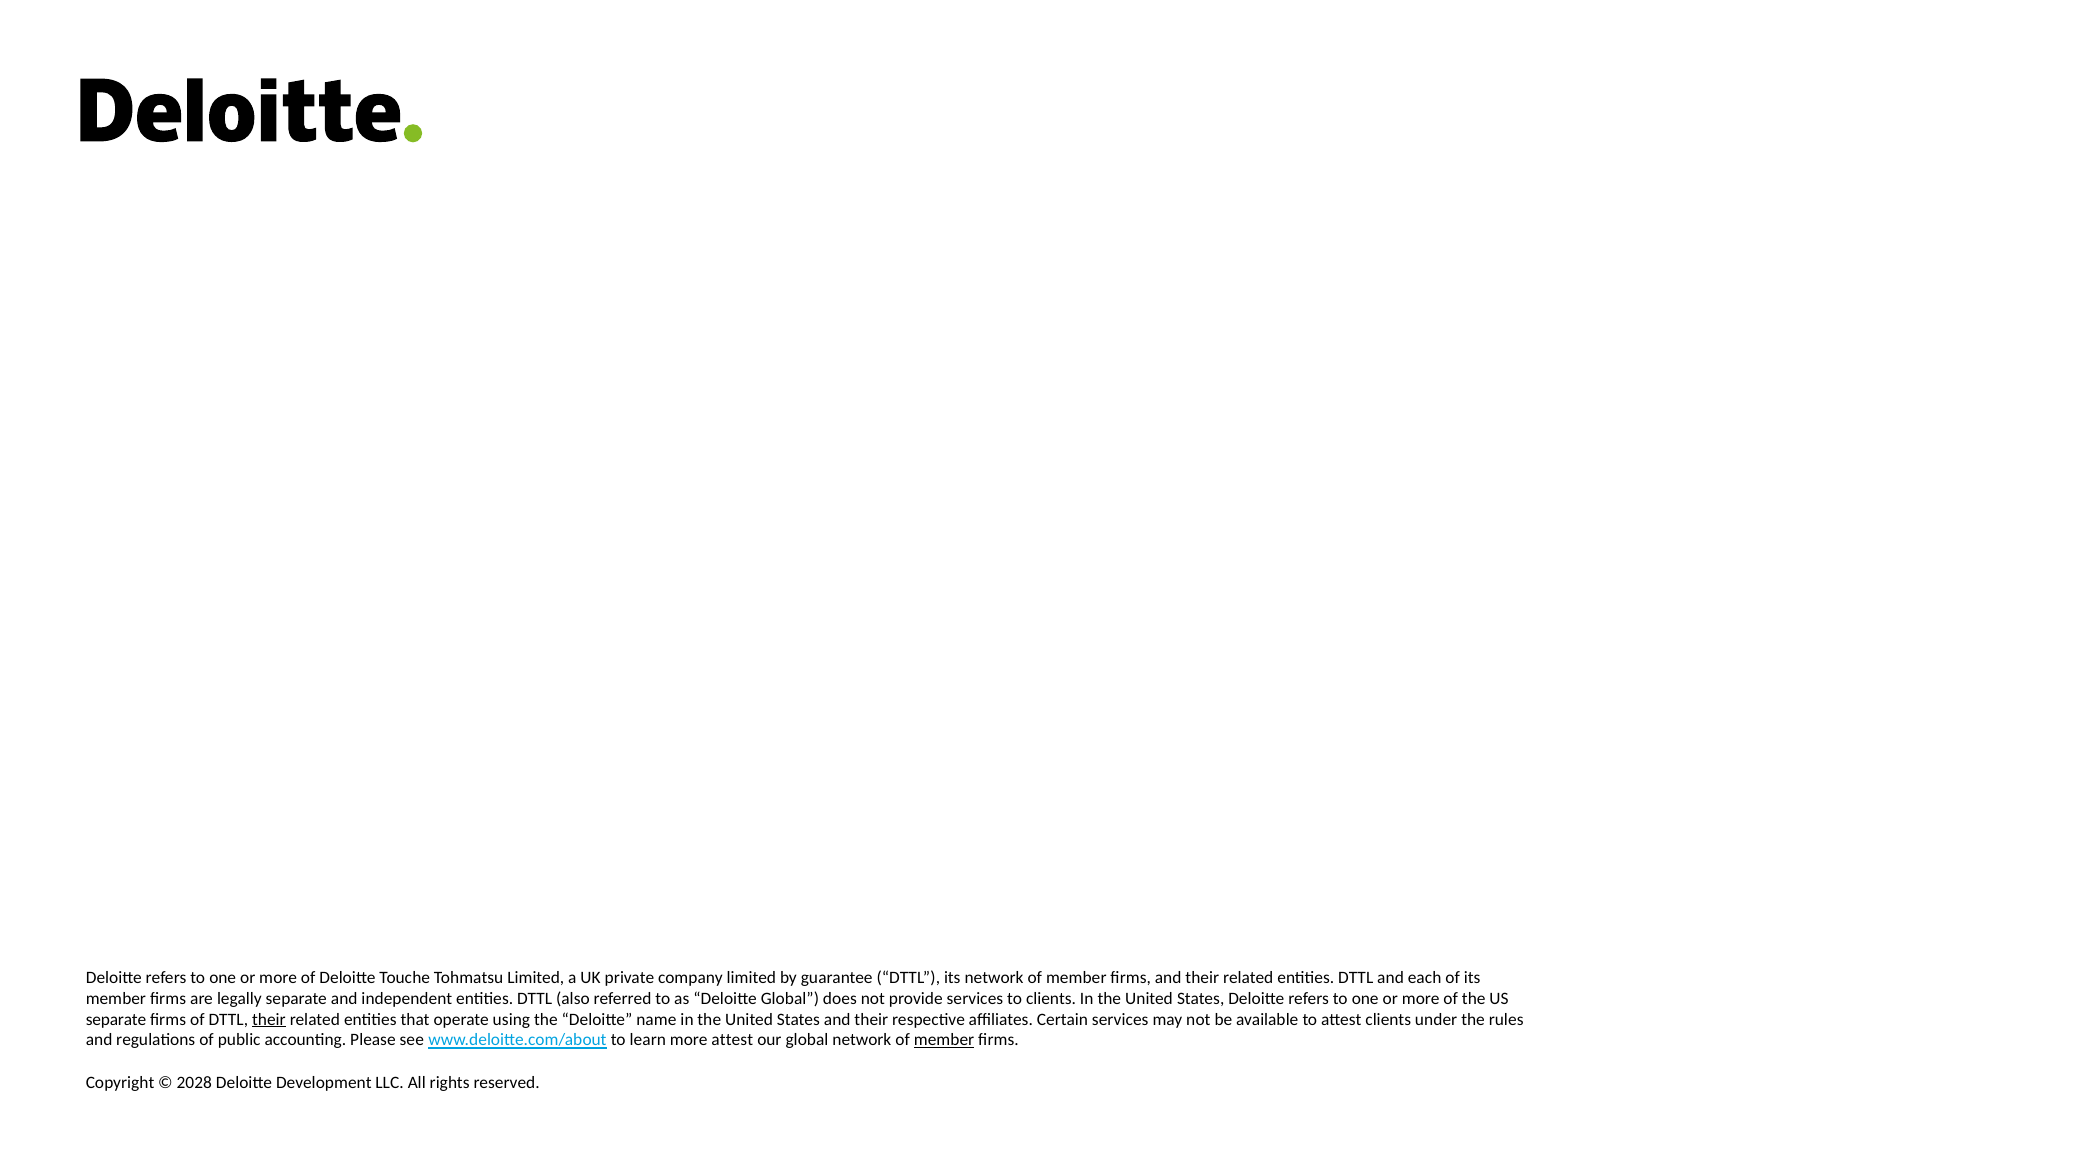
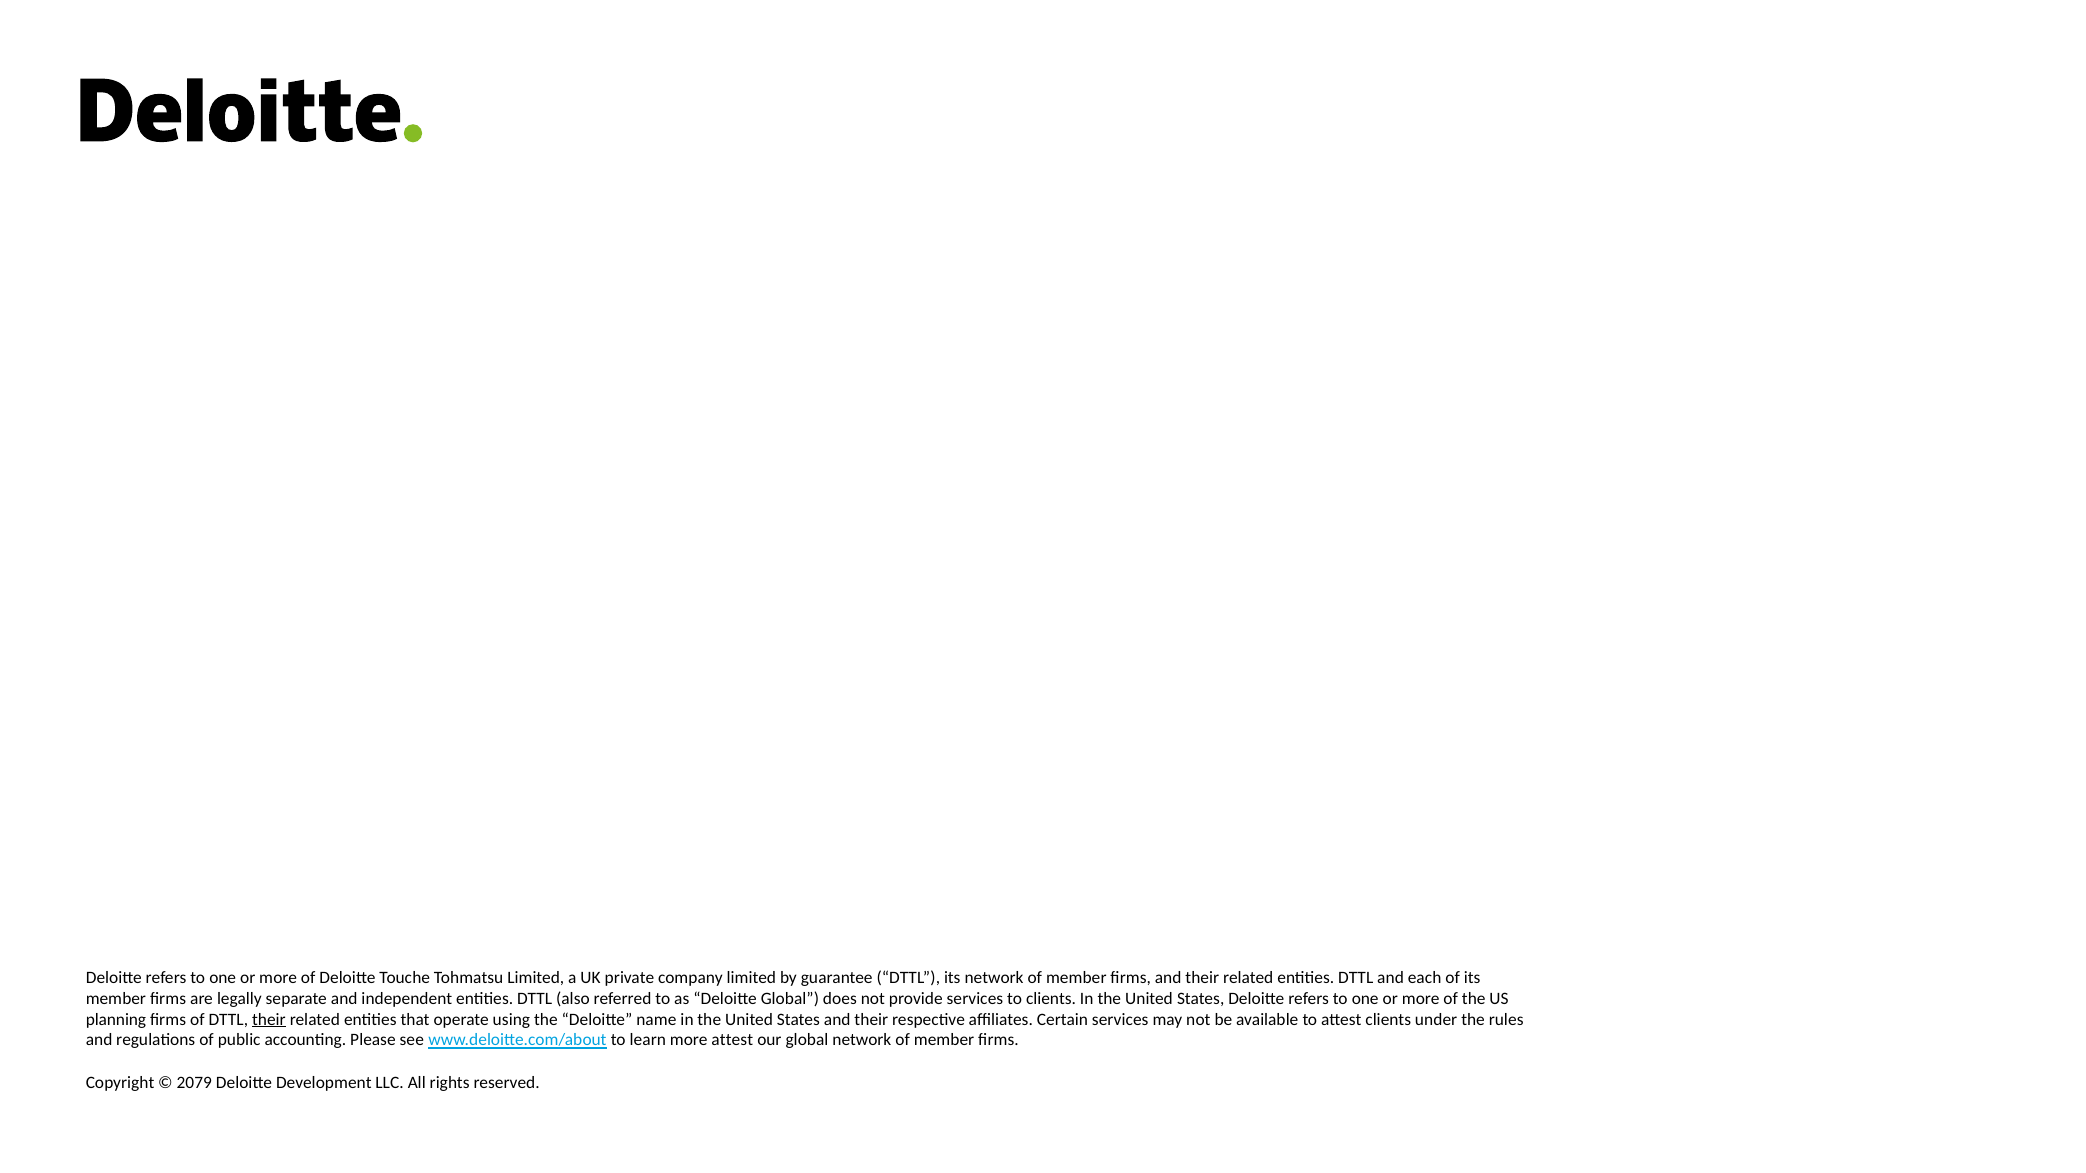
separate at (116, 1020): separate -> planning
member at (944, 1040) underline: present -> none
2028: 2028 -> 2079
